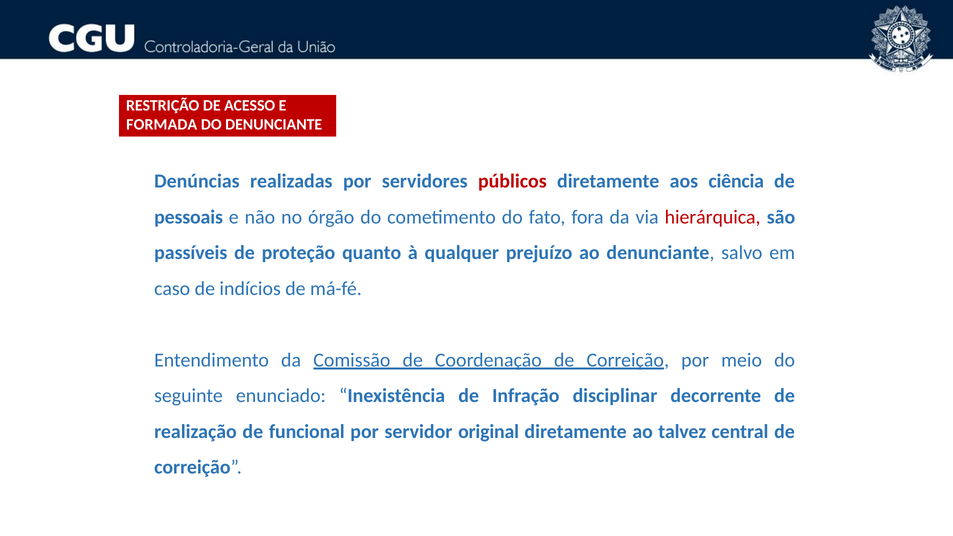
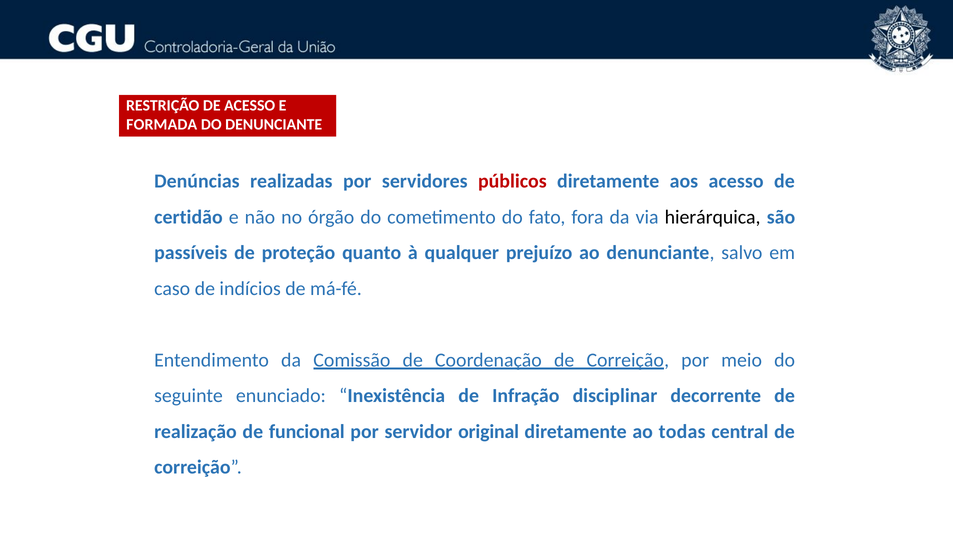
aos ciência: ciência -> acesso
pessoais: pessoais -> certidão
hierárquica colour: red -> black
talvez: talvez -> todas
